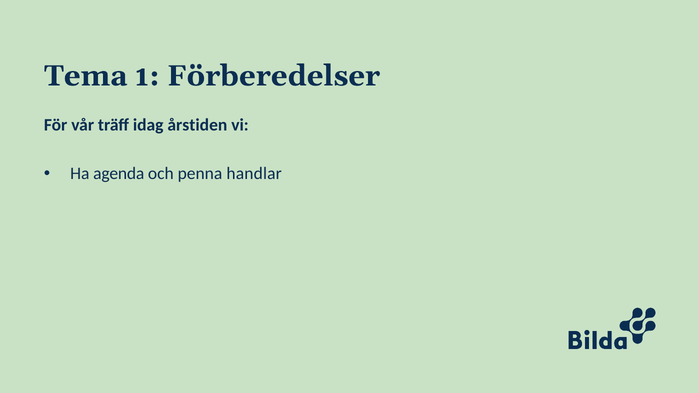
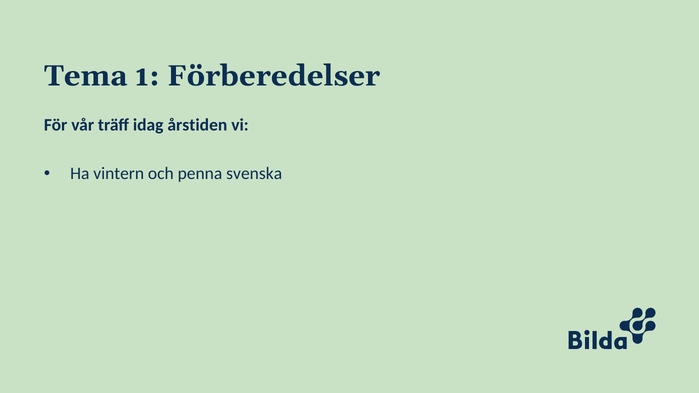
agenda: agenda -> vintern
handlar: handlar -> svenska
